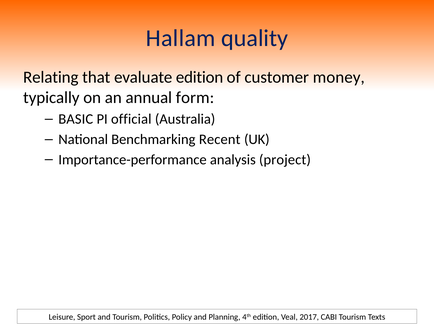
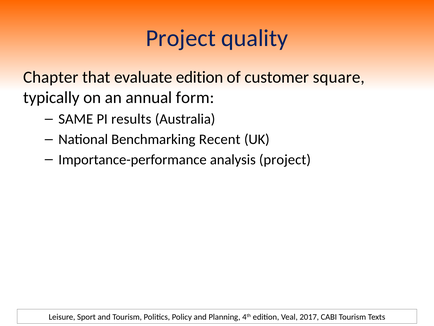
Hallam at (181, 38): Hallam -> Project
Relating: Relating -> Chapter
money: money -> square
BASIC: BASIC -> SAME
official: official -> results
